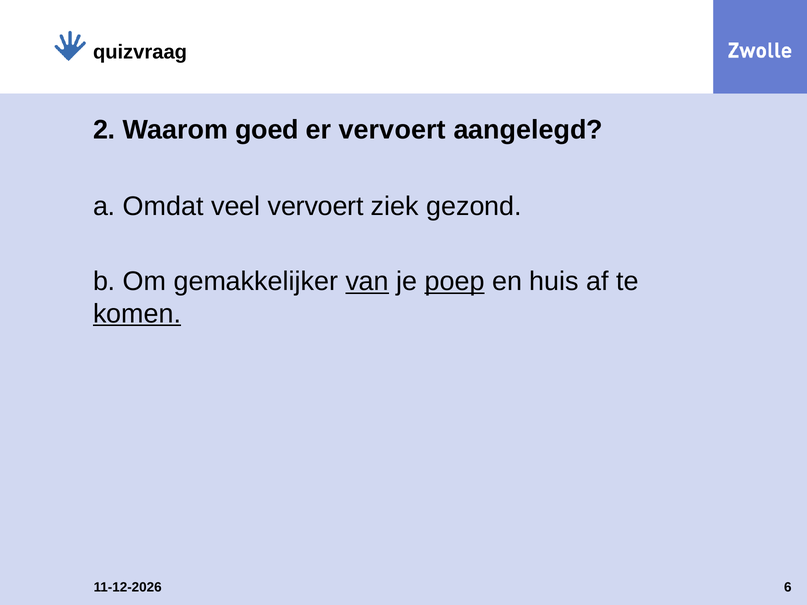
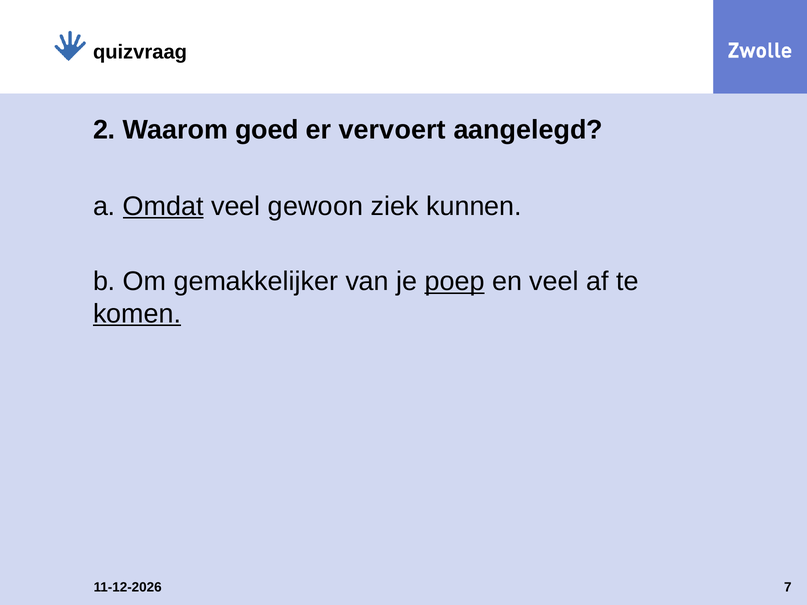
Omdat underline: none -> present
veel vervoert: vervoert -> gewoon
gezond: gezond -> kunnen
van underline: present -> none
en huis: huis -> veel
6: 6 -> 7
